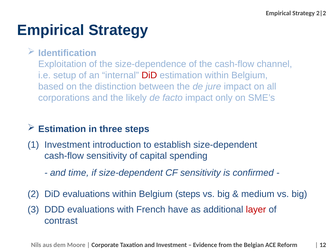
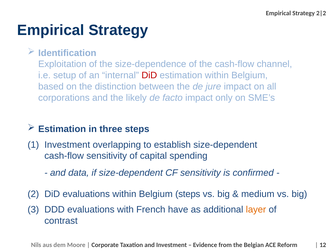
introduction: introduction -> overlapping
time: time -> data
layer colour: red -> orange
